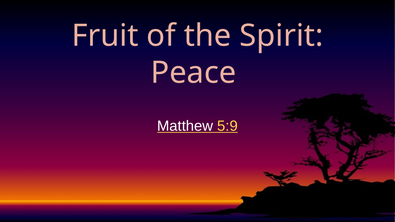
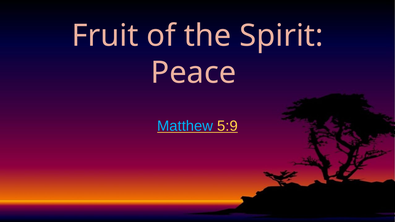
Matthew colour: white -> light blue
